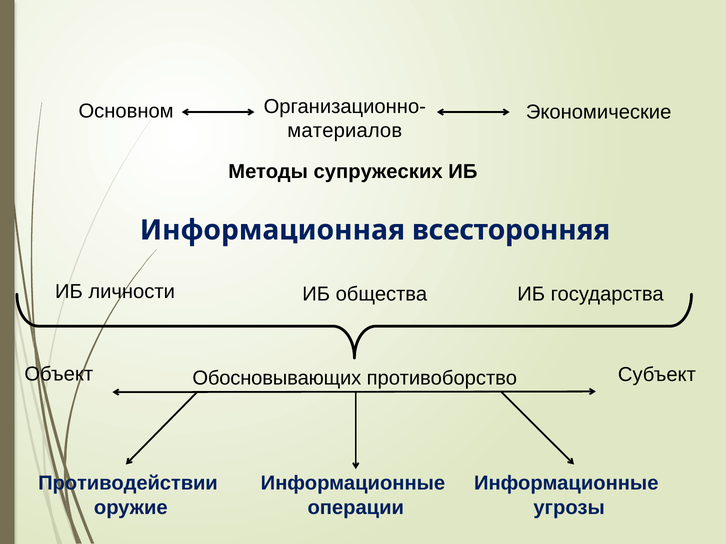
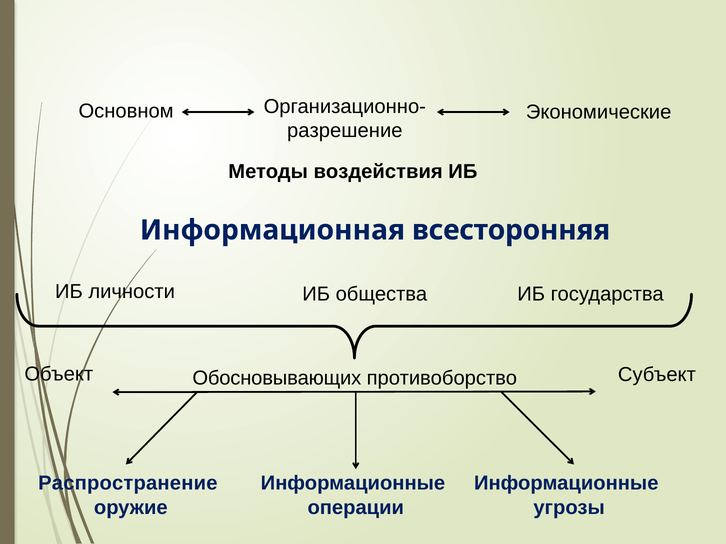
материалов: материалов -> разрешение
супружеских: супружеских -> воздействия
Противодействии: Противодействии -> Распространение
